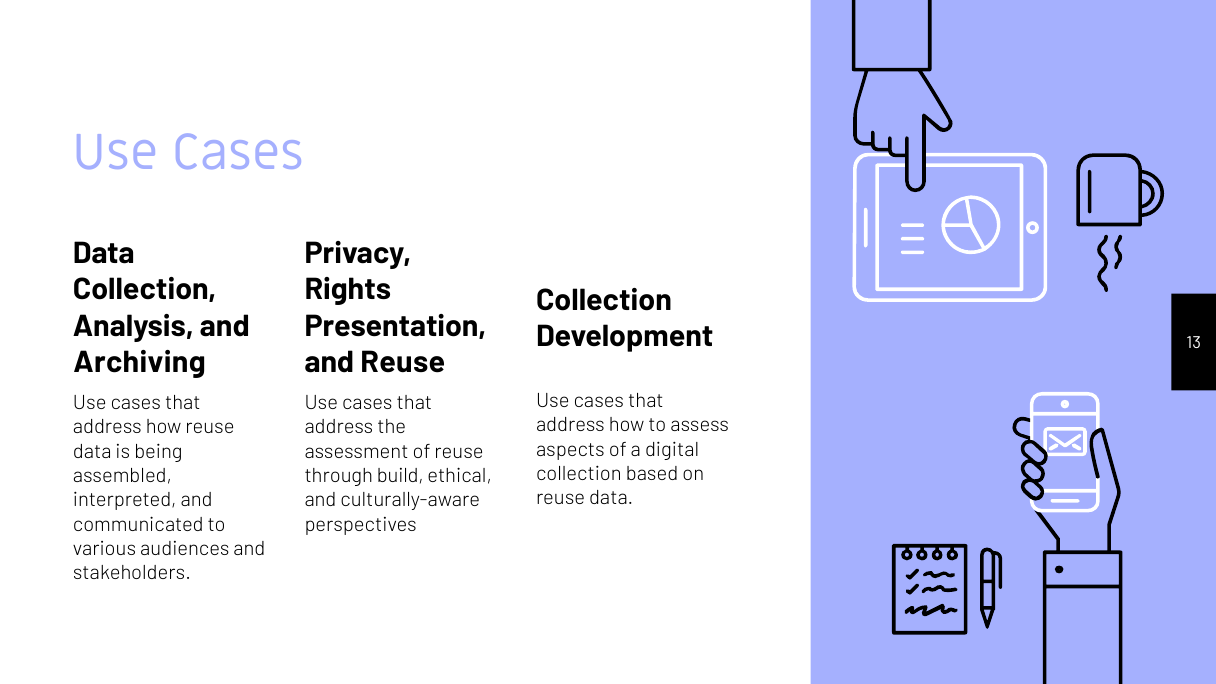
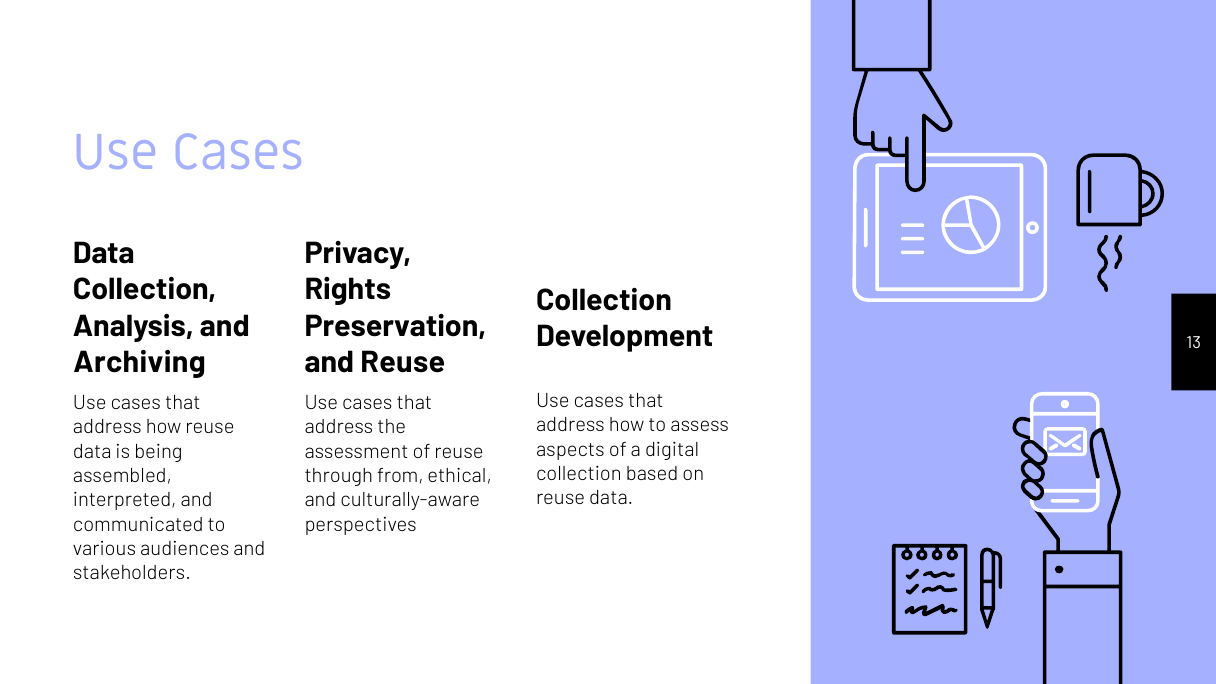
Presentation: Presentation -> Preservation
build: build -> from
